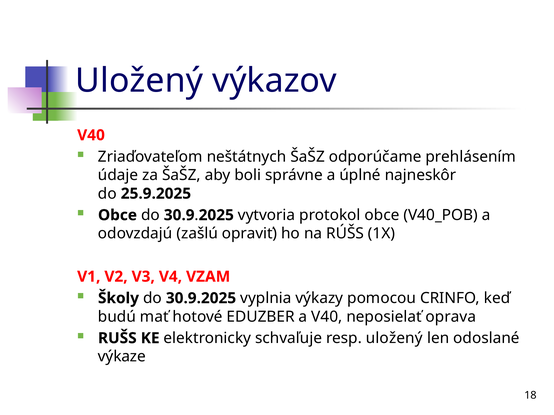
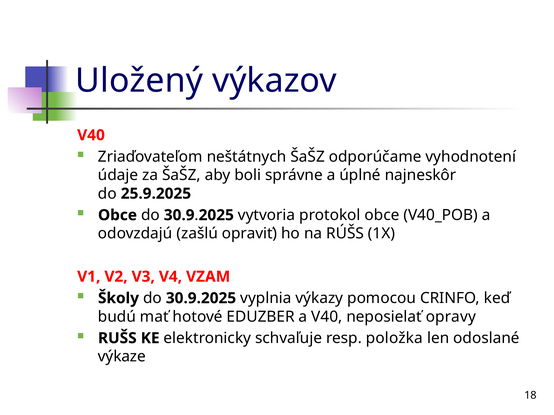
prehlásením: prehlásením -> vyhodnotení
oprava: oprava -> opravy
resp uložený: uložený -> položka
